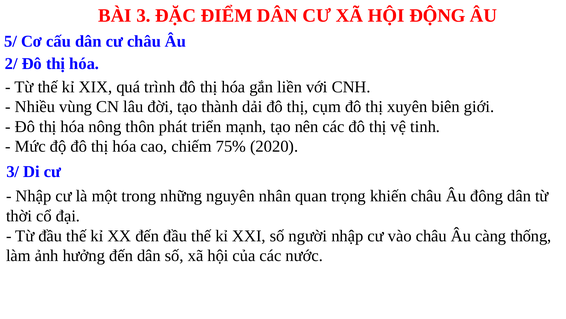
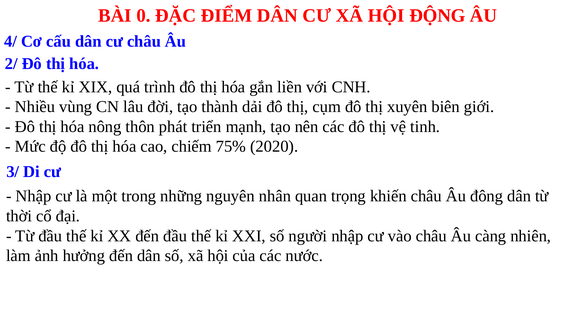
3: 3 -> 0
5/: 5/ -> 4/
thống: thống -> nhiên
